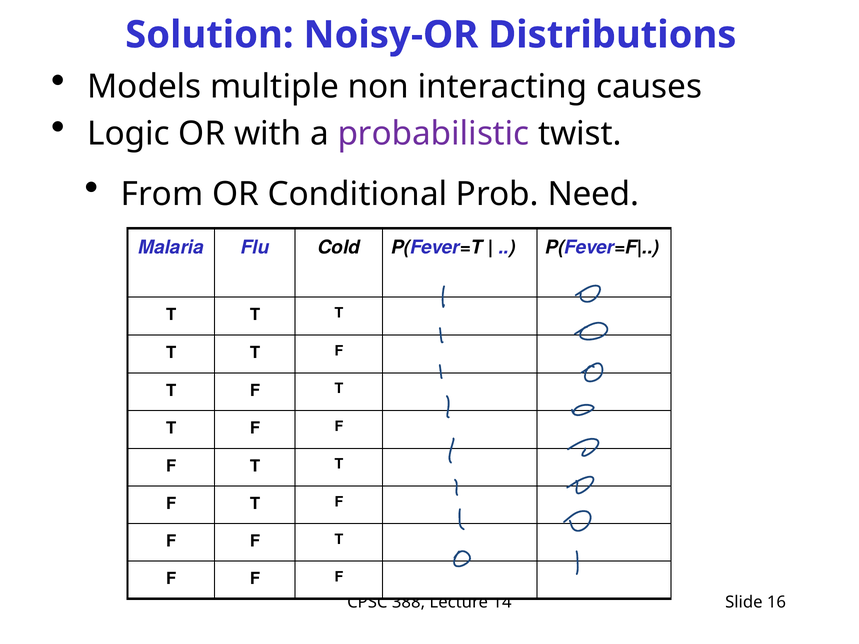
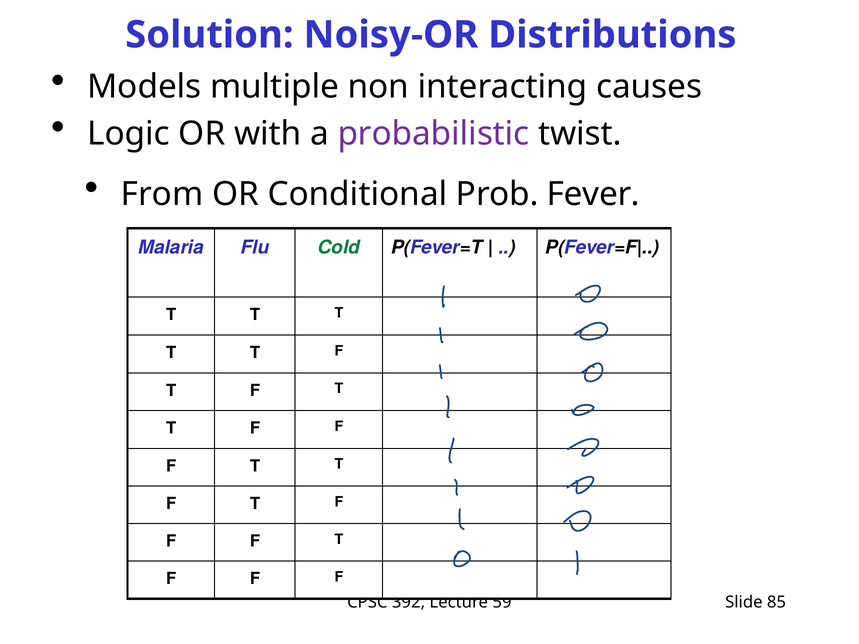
Need: Need -> Fever
Cold colour: black -> green
388: 388 -> 392
14: 14 -> 59
16: 16 -> 85
